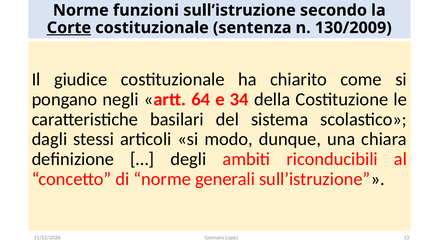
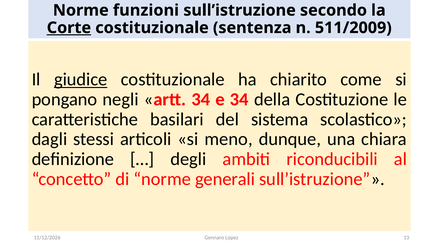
130/2009: 130/2009 -> 511/2009
giudice underline: none -> present
artt 64: 64 -> 34
modo: modo -> meno
